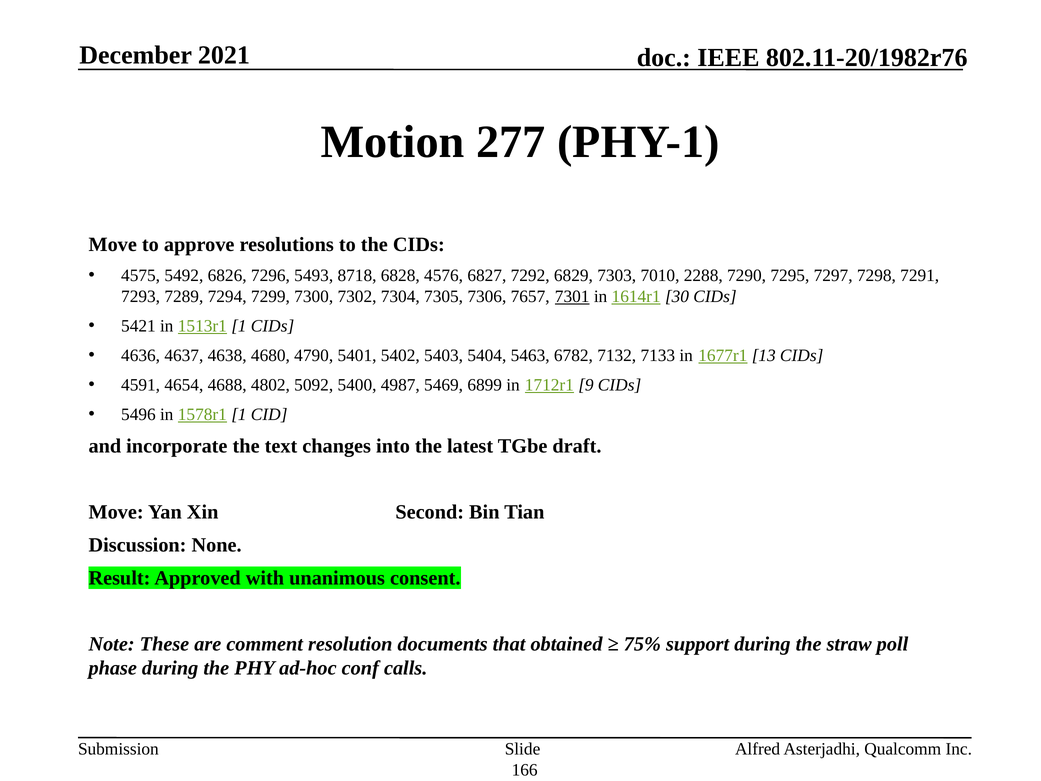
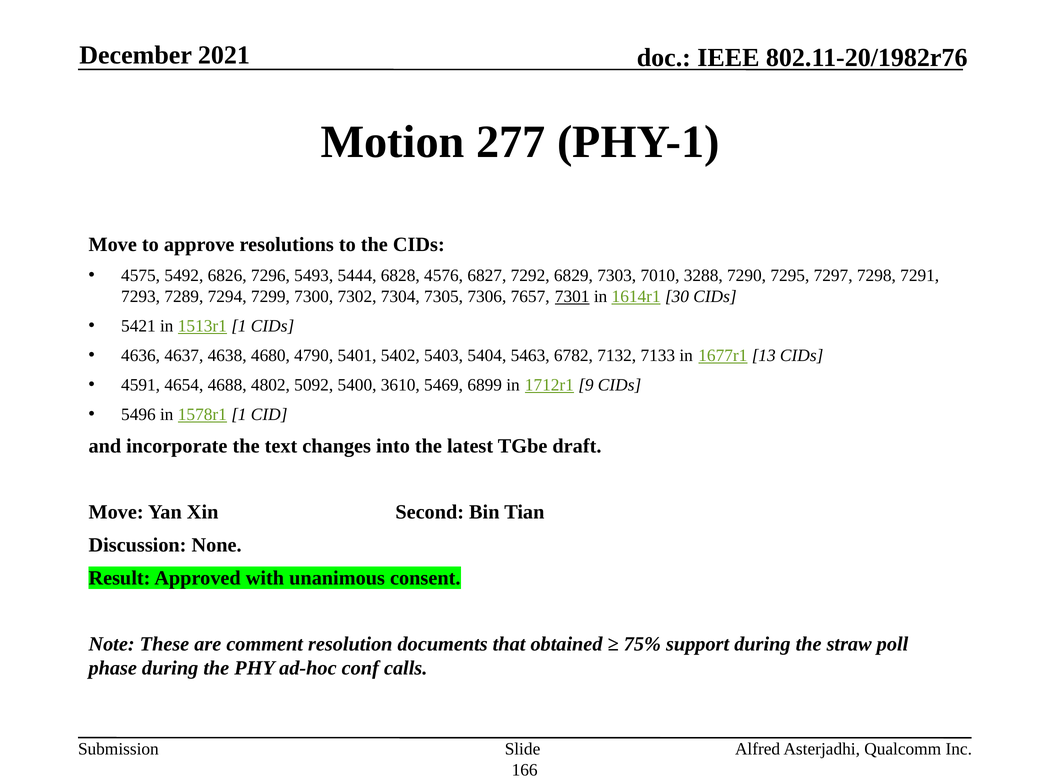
8718: 8718 -> 5444
2288: 2288 -> 3288
4987: 4987 -> 3610
